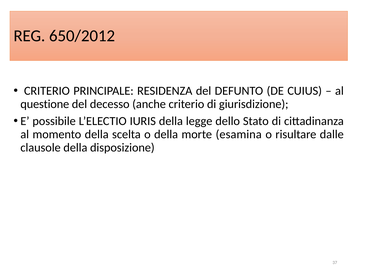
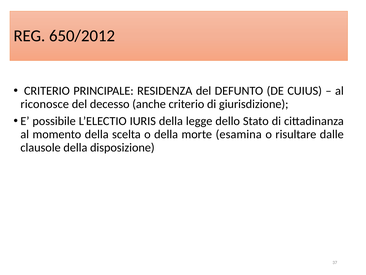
questione: questione -> riconosce
